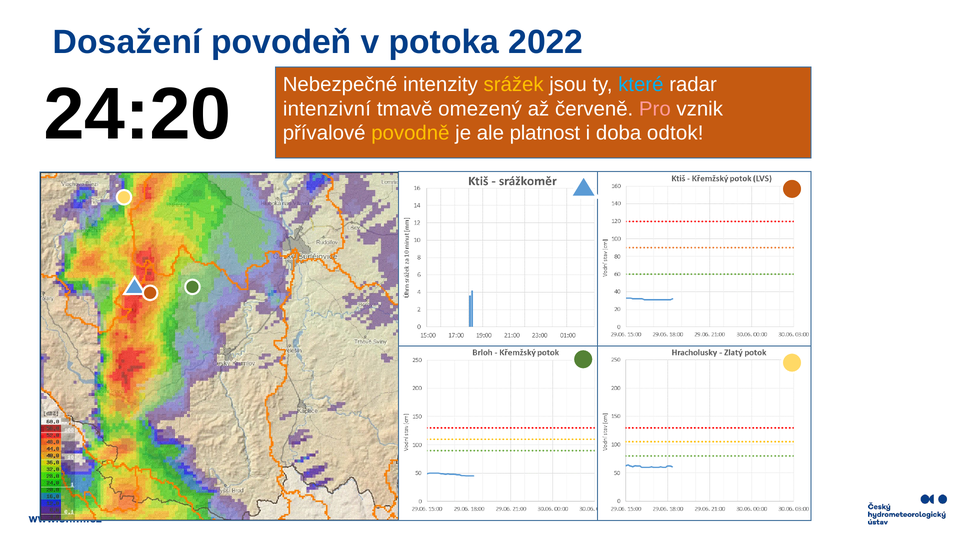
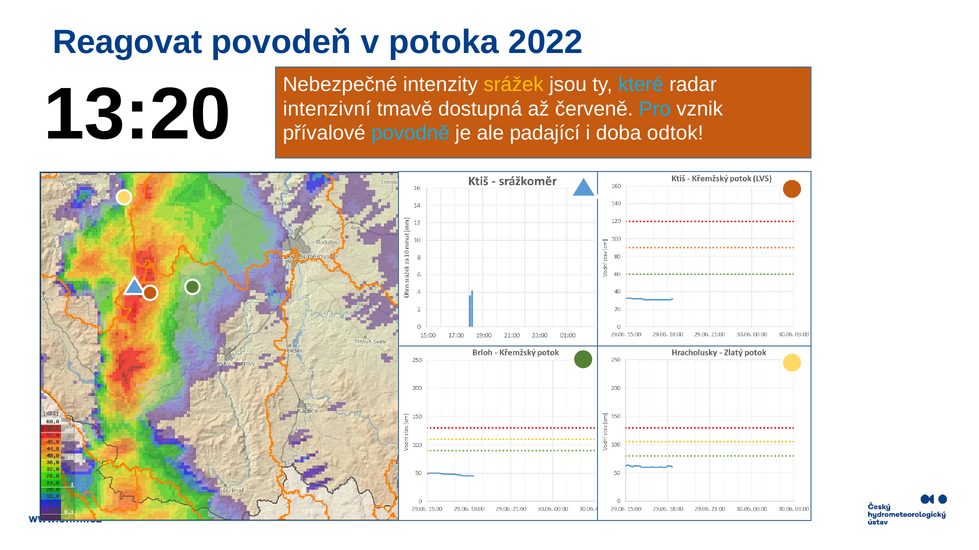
Dosažení: Dosažení -> Reagovat
24:20: 24:20 -> 13:20
omezený: omezený -> dostupná
Pro colour: pink -> light blue
povodně colour: yellow -> light blue
platnost: platnost -> padající
